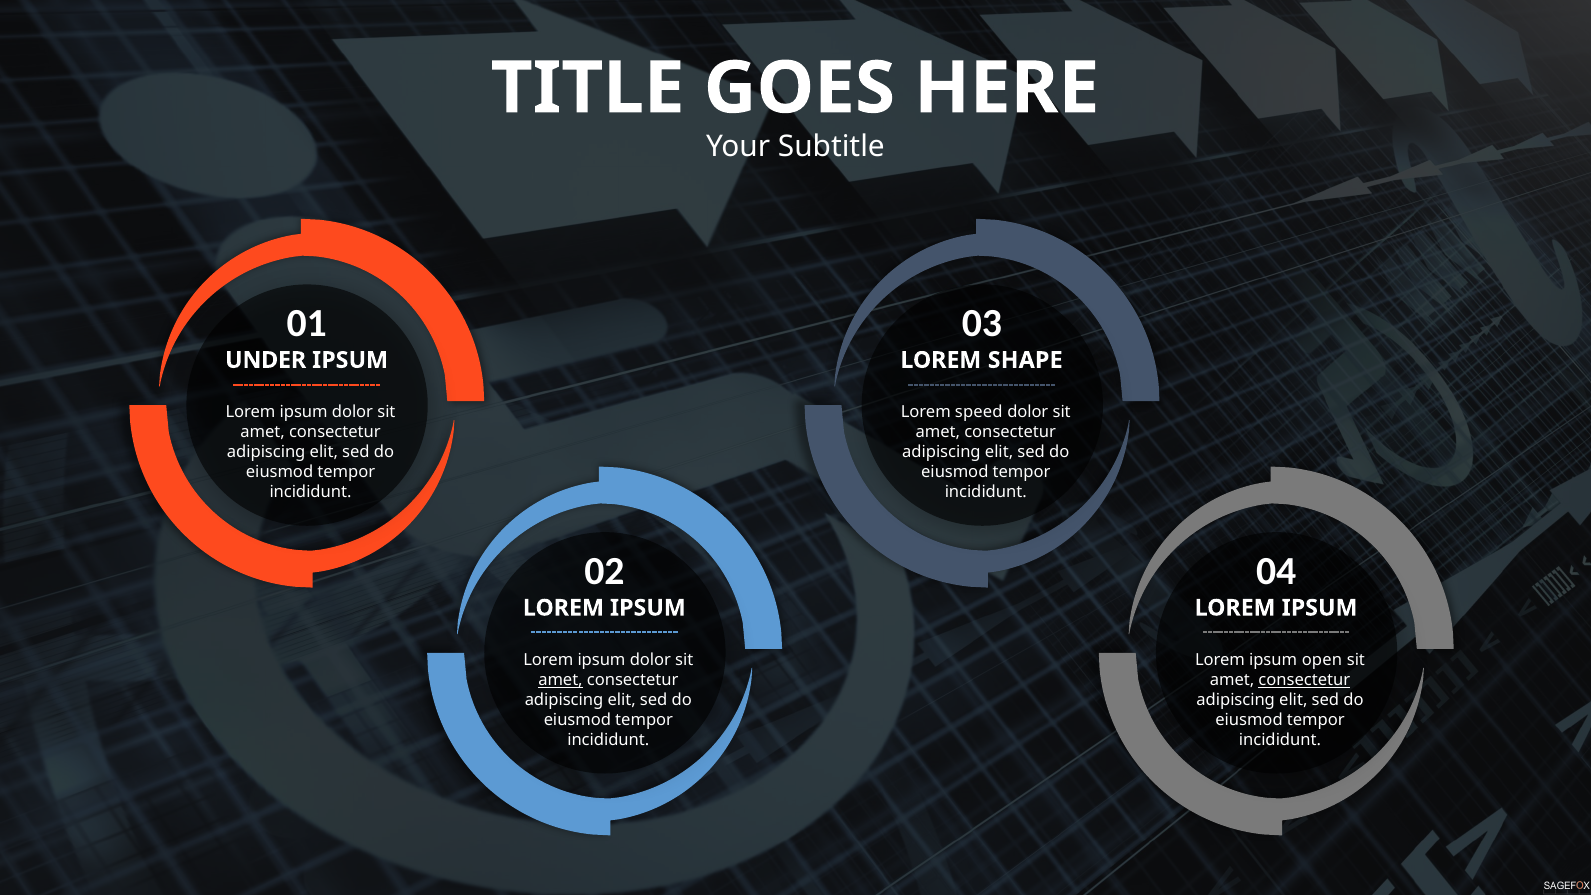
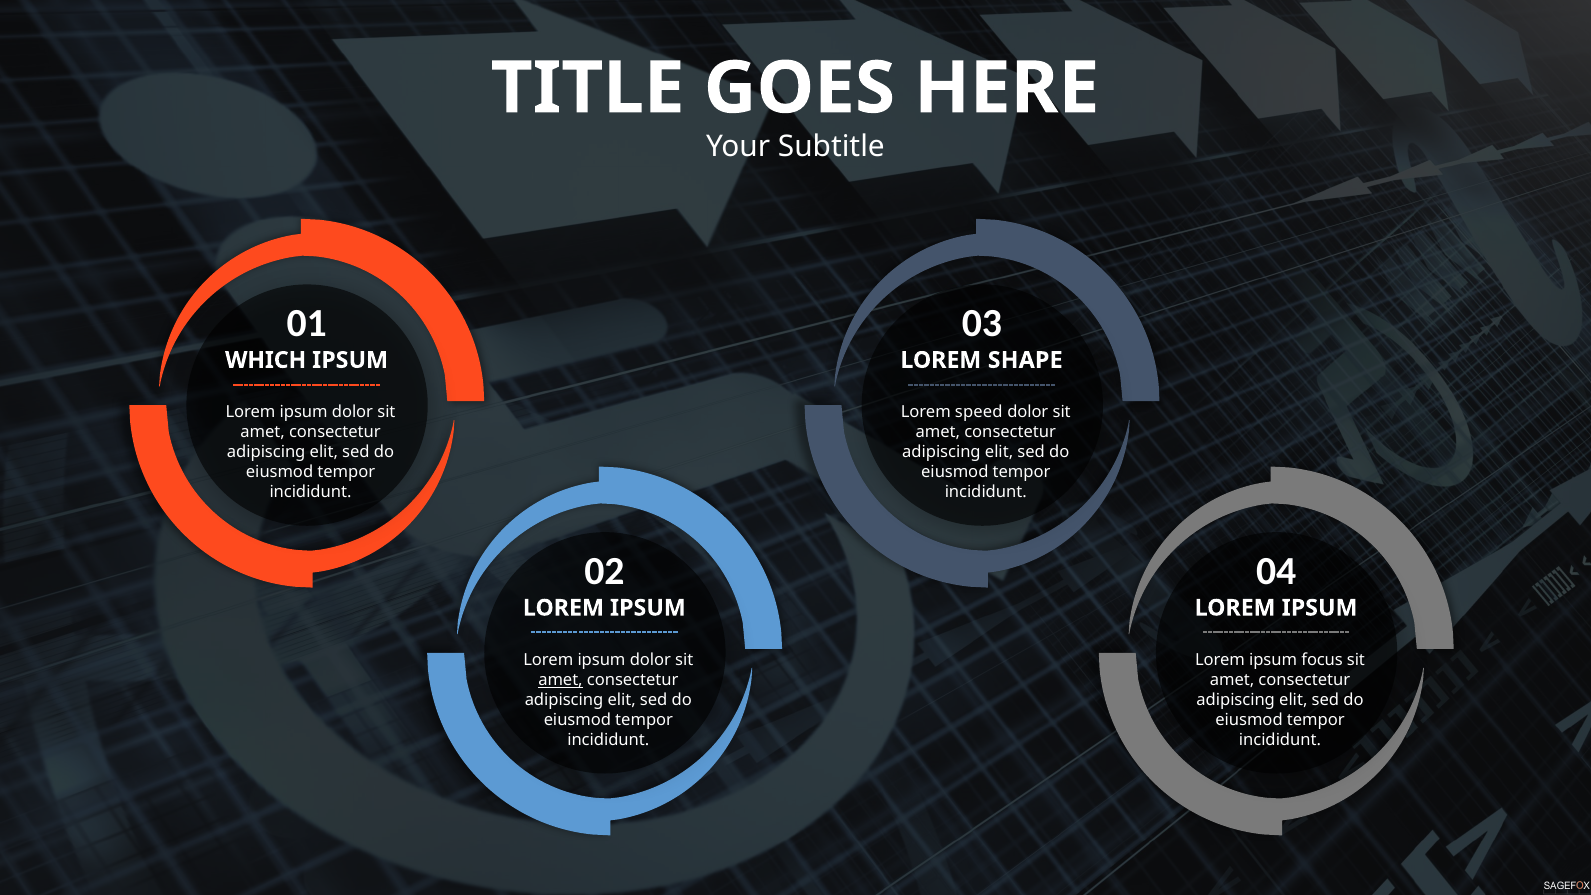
UNDER: UNDER -> WHICH
open: open -> focus
consectetur at (1304, 680) underline: present -> none
